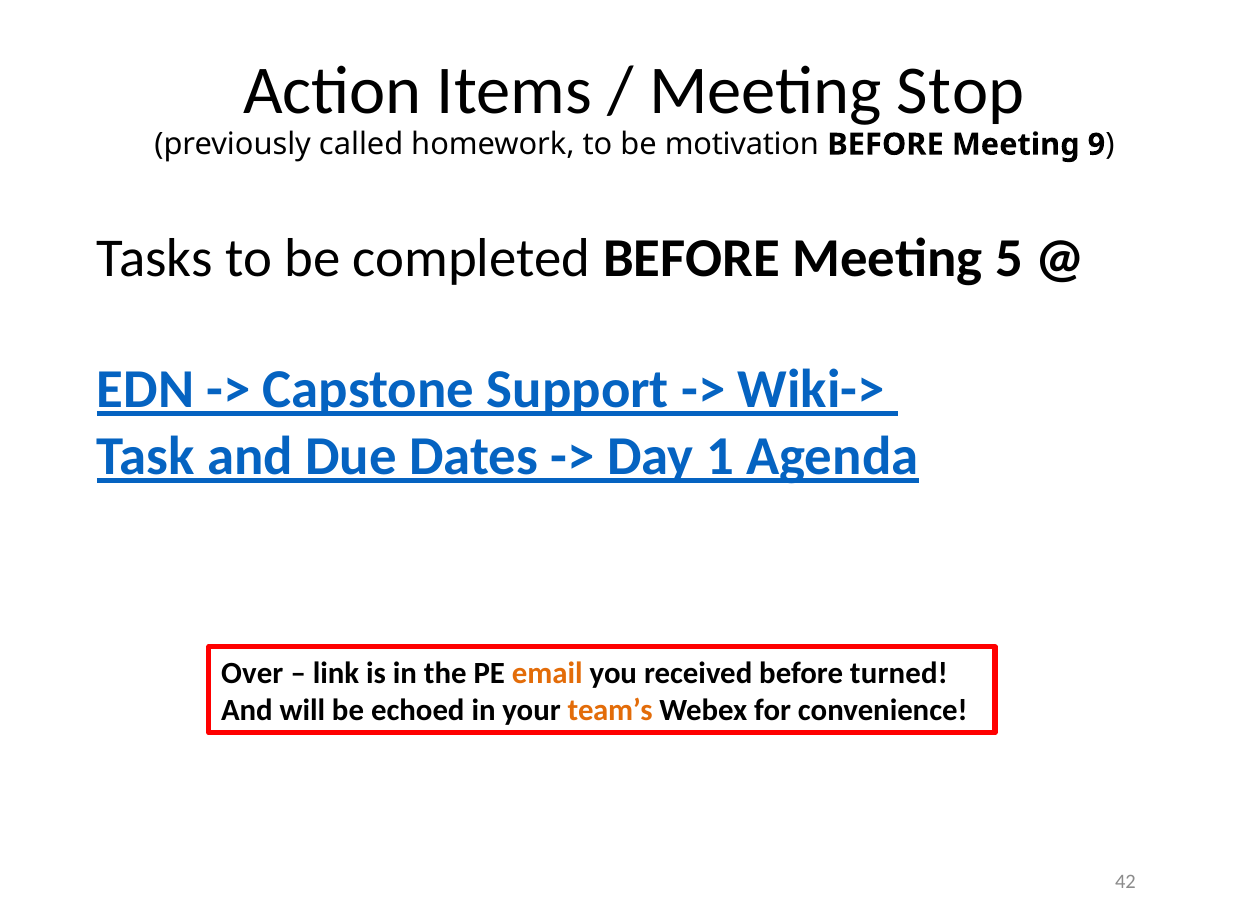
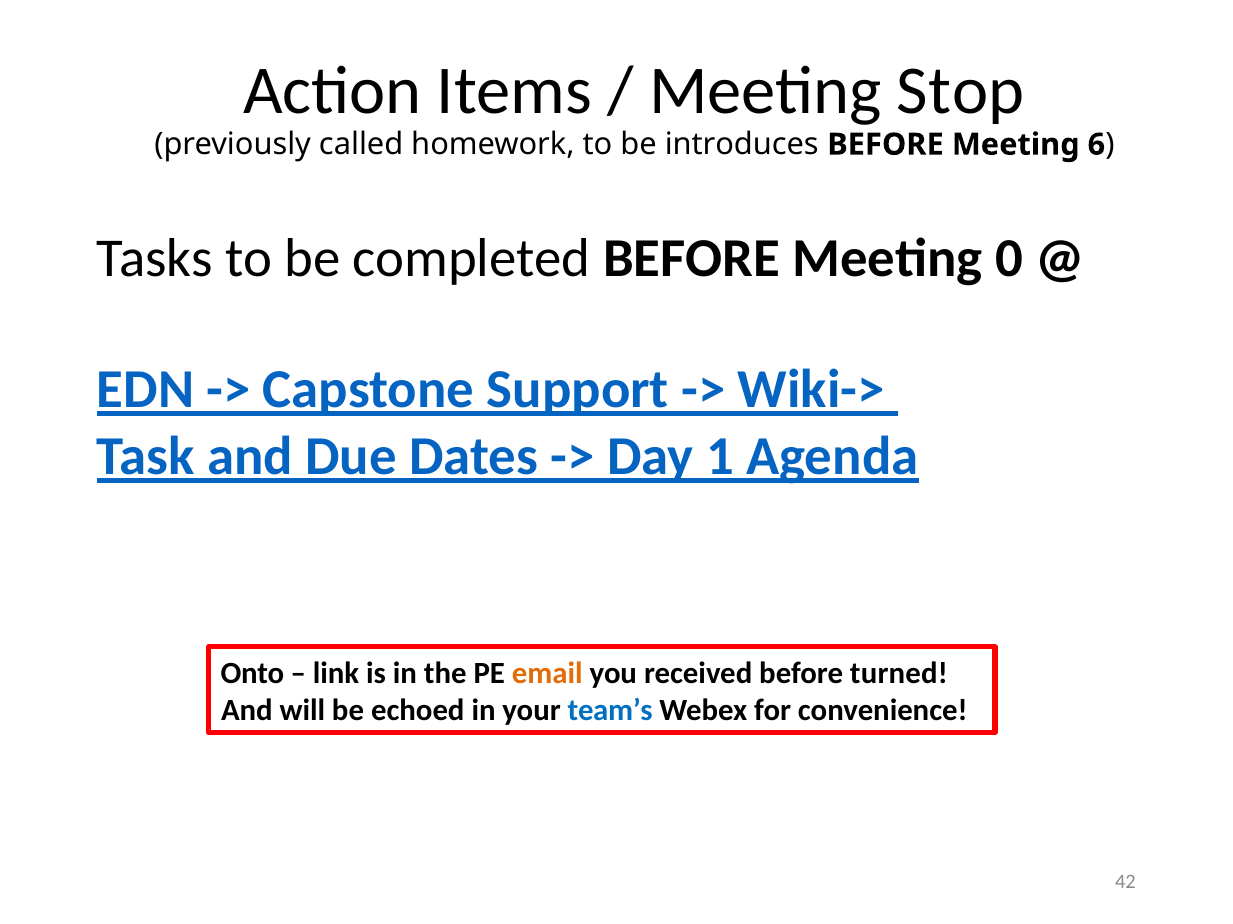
motivation: motivation -> introduces
9: 9 -> 6
5: 5 -> 0
Over: Over -> Onto
team’s colour: orange -> blue
